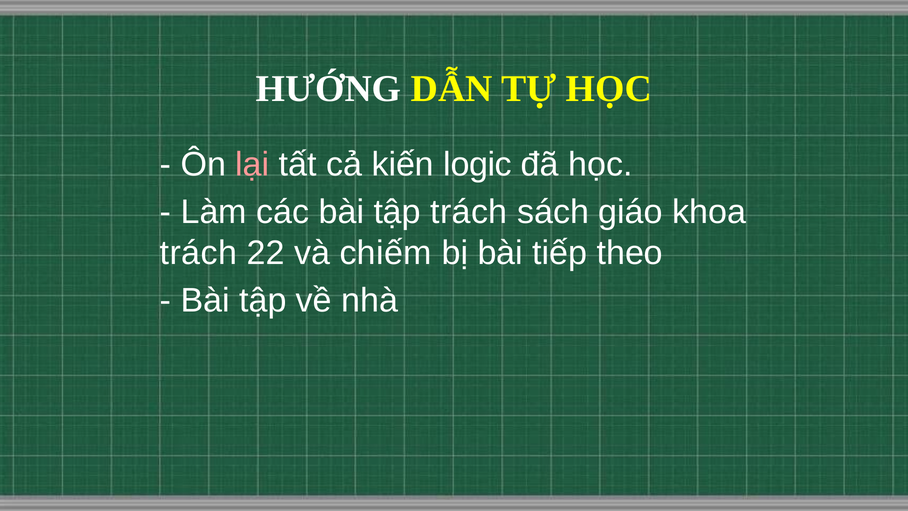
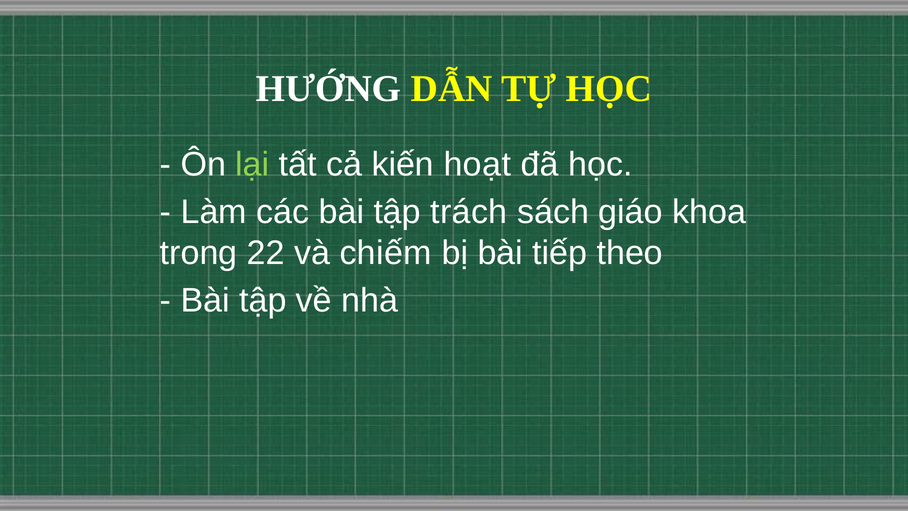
lại colour: pink -> light green
logic: logic -> hoạt
trách at (198, 253): trách -> trong
